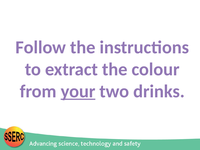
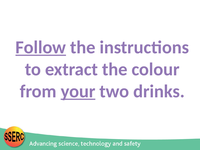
Follow underline: none -> present
